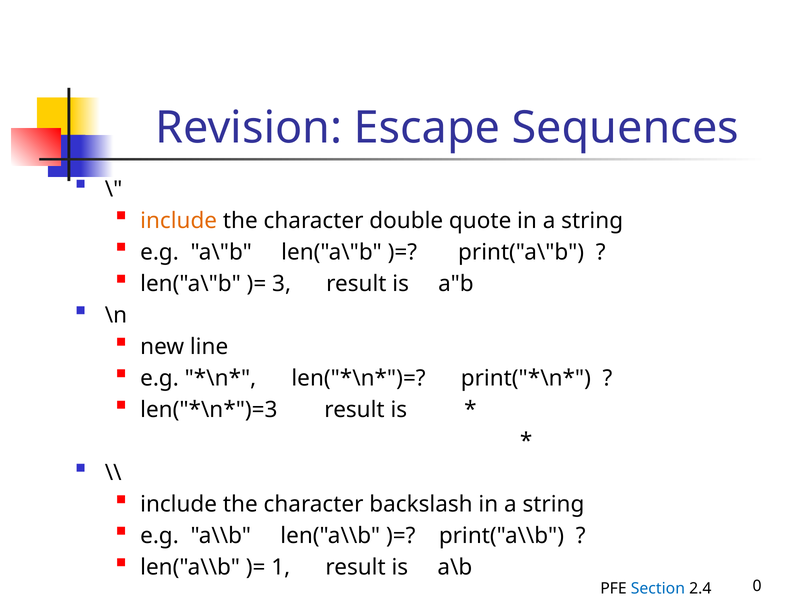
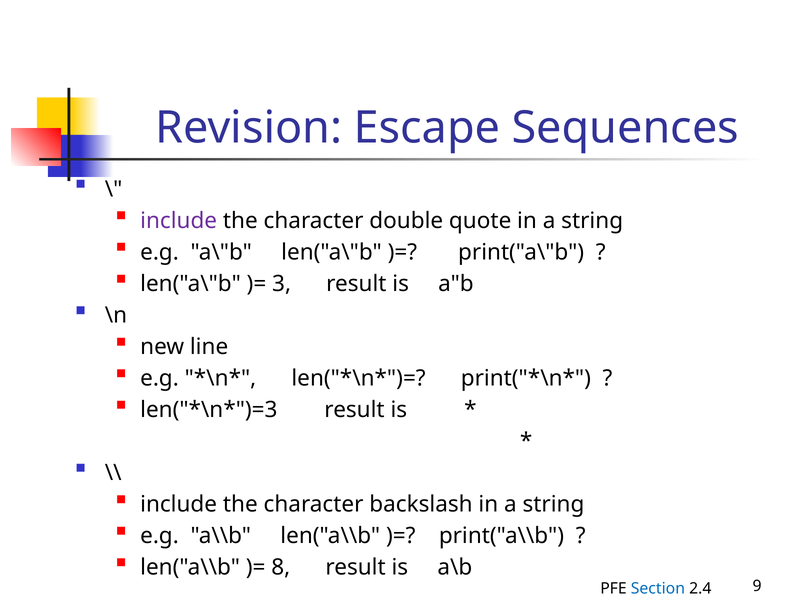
include at (179, 220) colour: orange -> purple
1: 1 -> 8
0: 0 -> 9
